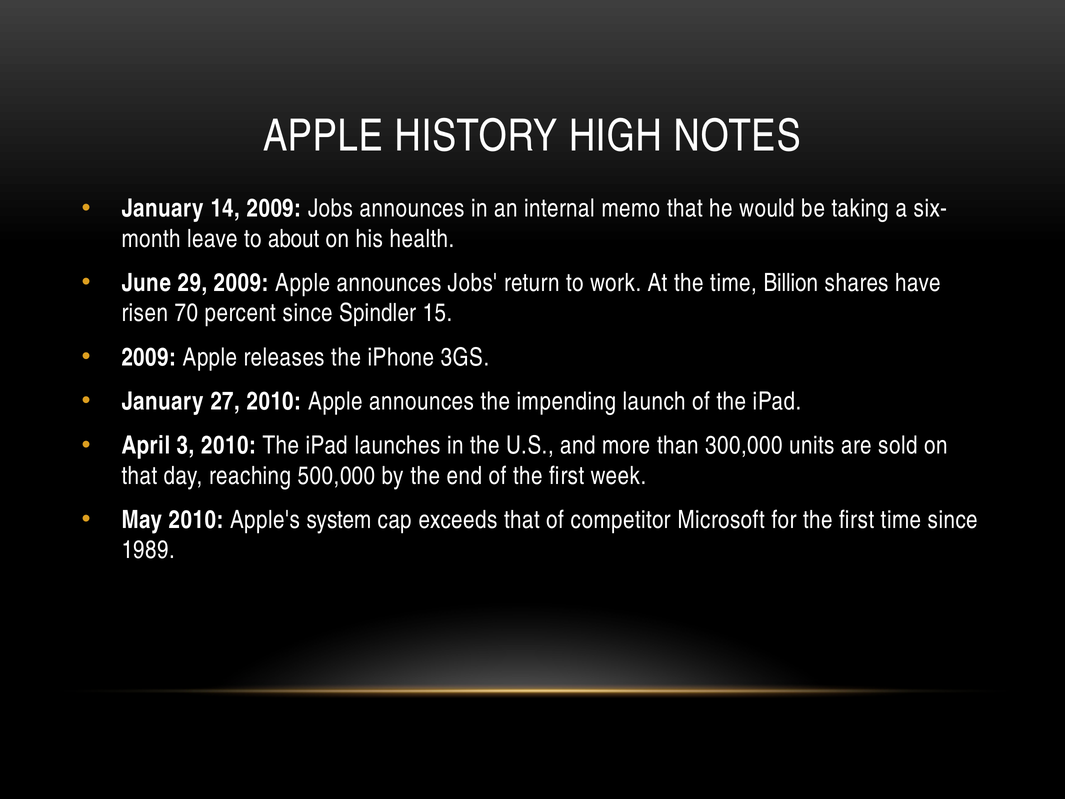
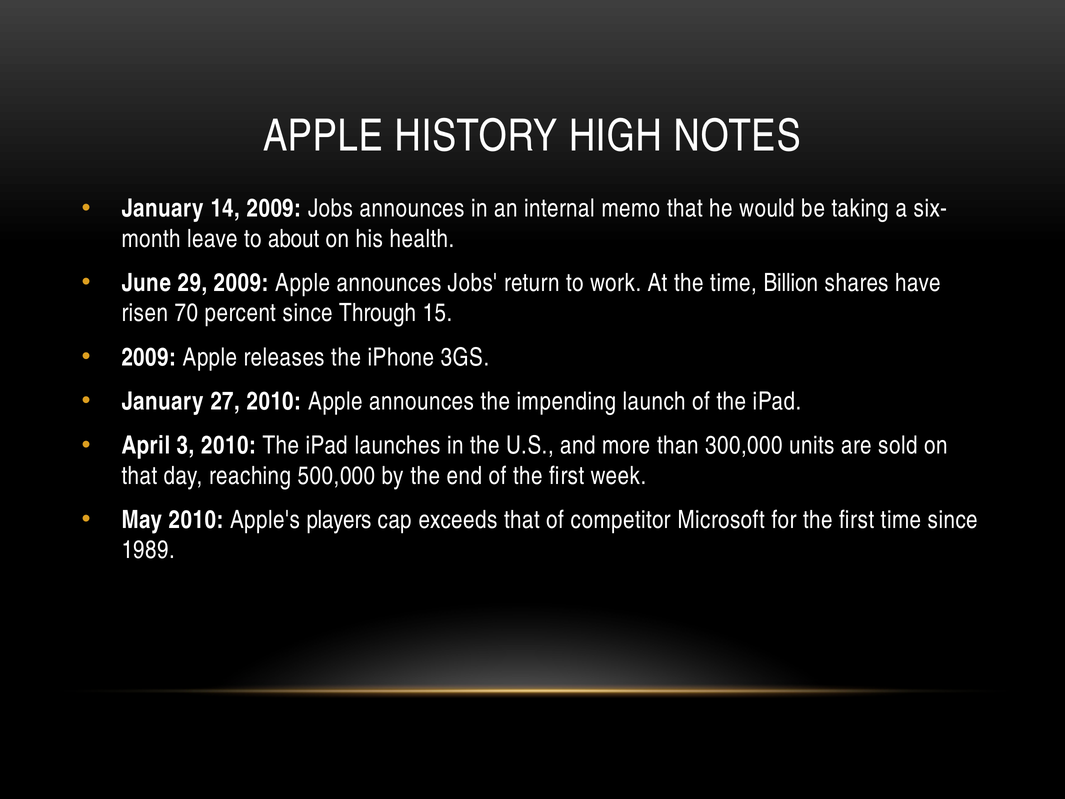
Spindler: Spindler -> Through
system: system -> players
